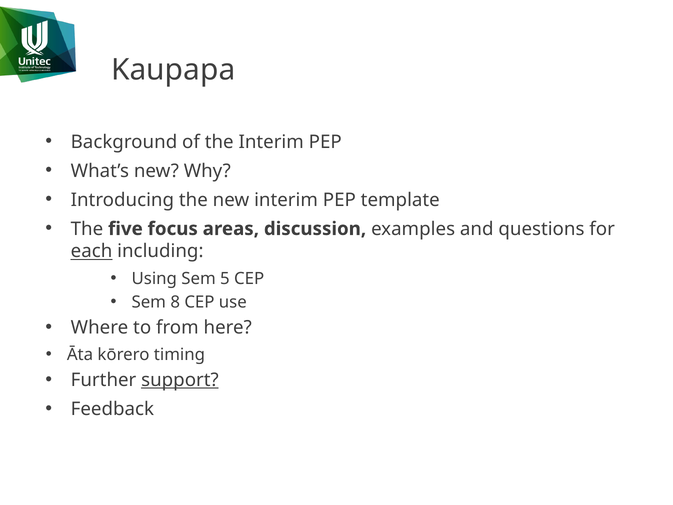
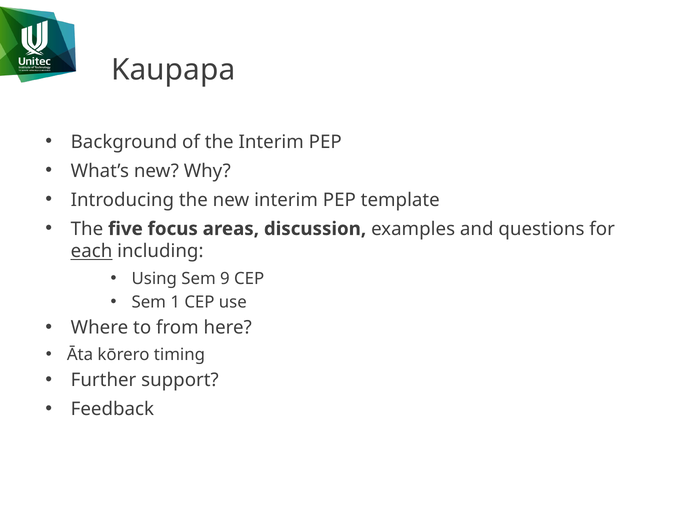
5: 5 -> 9
8: 8 -> 1
support underline: present -> none
